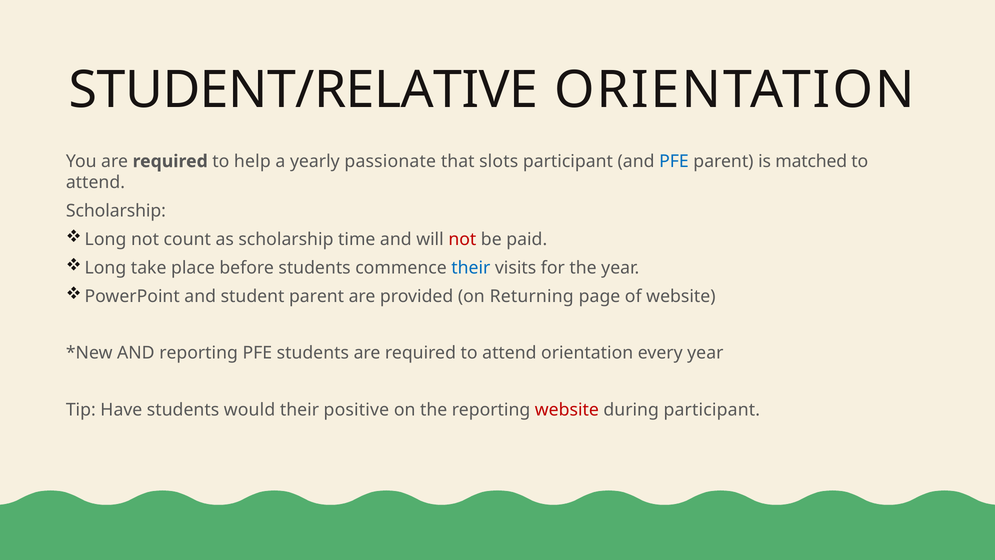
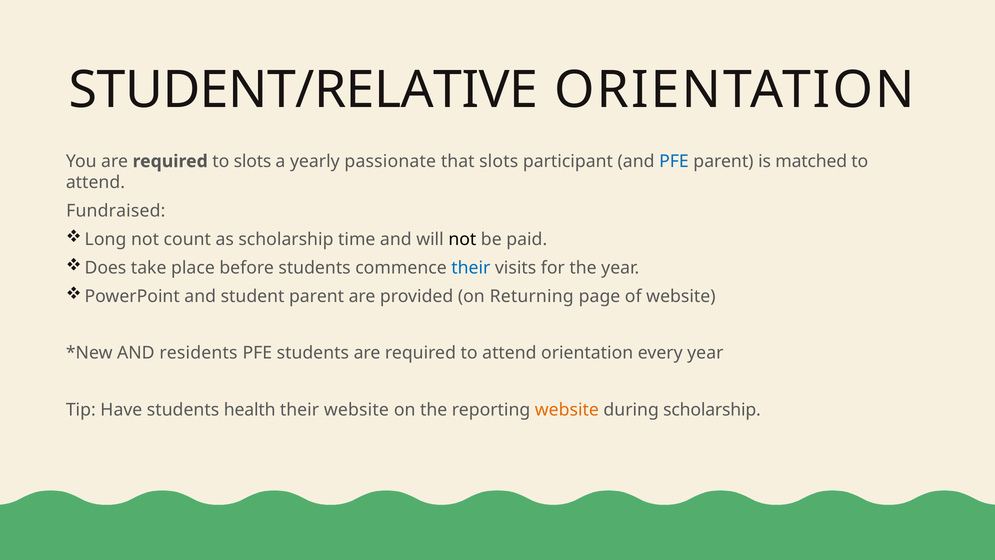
to help: help -> slots
Scholarship at (116, 211): Scholarship -> Fundraised
not at (462, 239) colour: red -> black
Long at (105, 268): Long -> Does
AND reporting: reporting -> residents
would: would -> health
their positive: positive -> website
website at (567, 410) colour: red -> orange
during participant: participant -> scholarship
